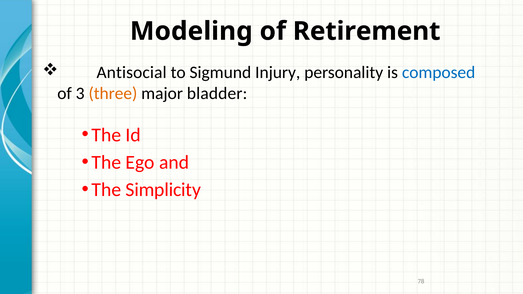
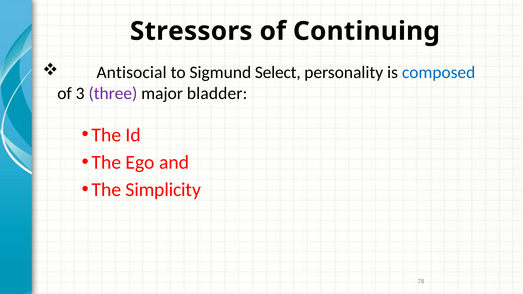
Modeling: Modeling -> Stressors
Retirement: Retirement -> Continuing
Injury: Injury -> Select
three colour: orange -> purple
